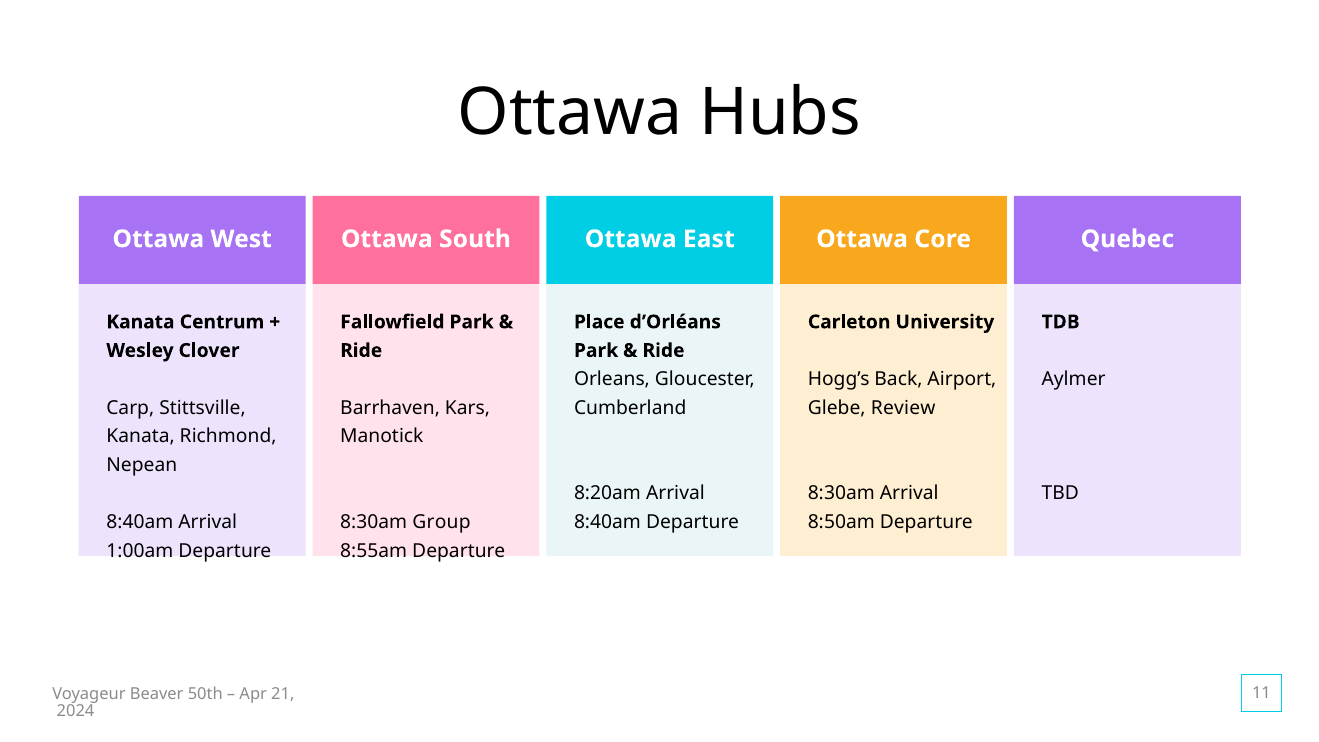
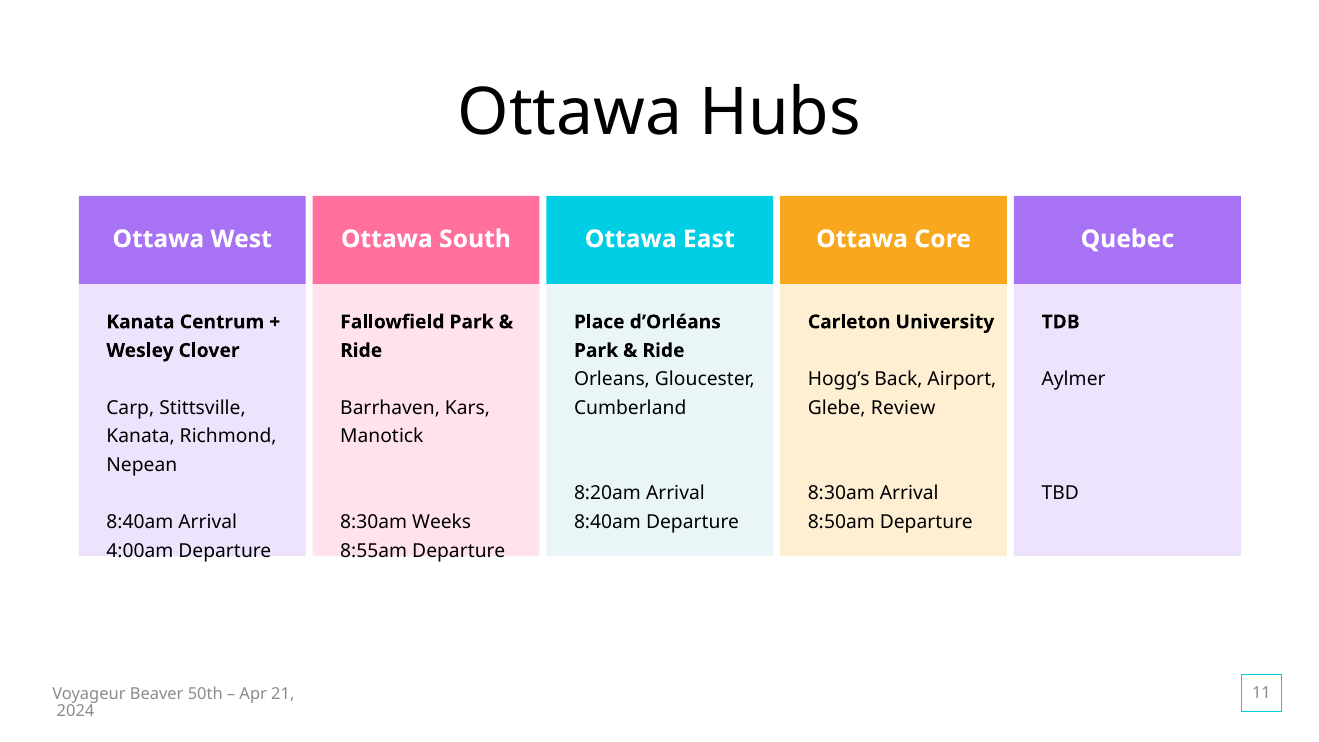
Group: Group -> Weeks
1:00am: 1:00am -> 4:00am
